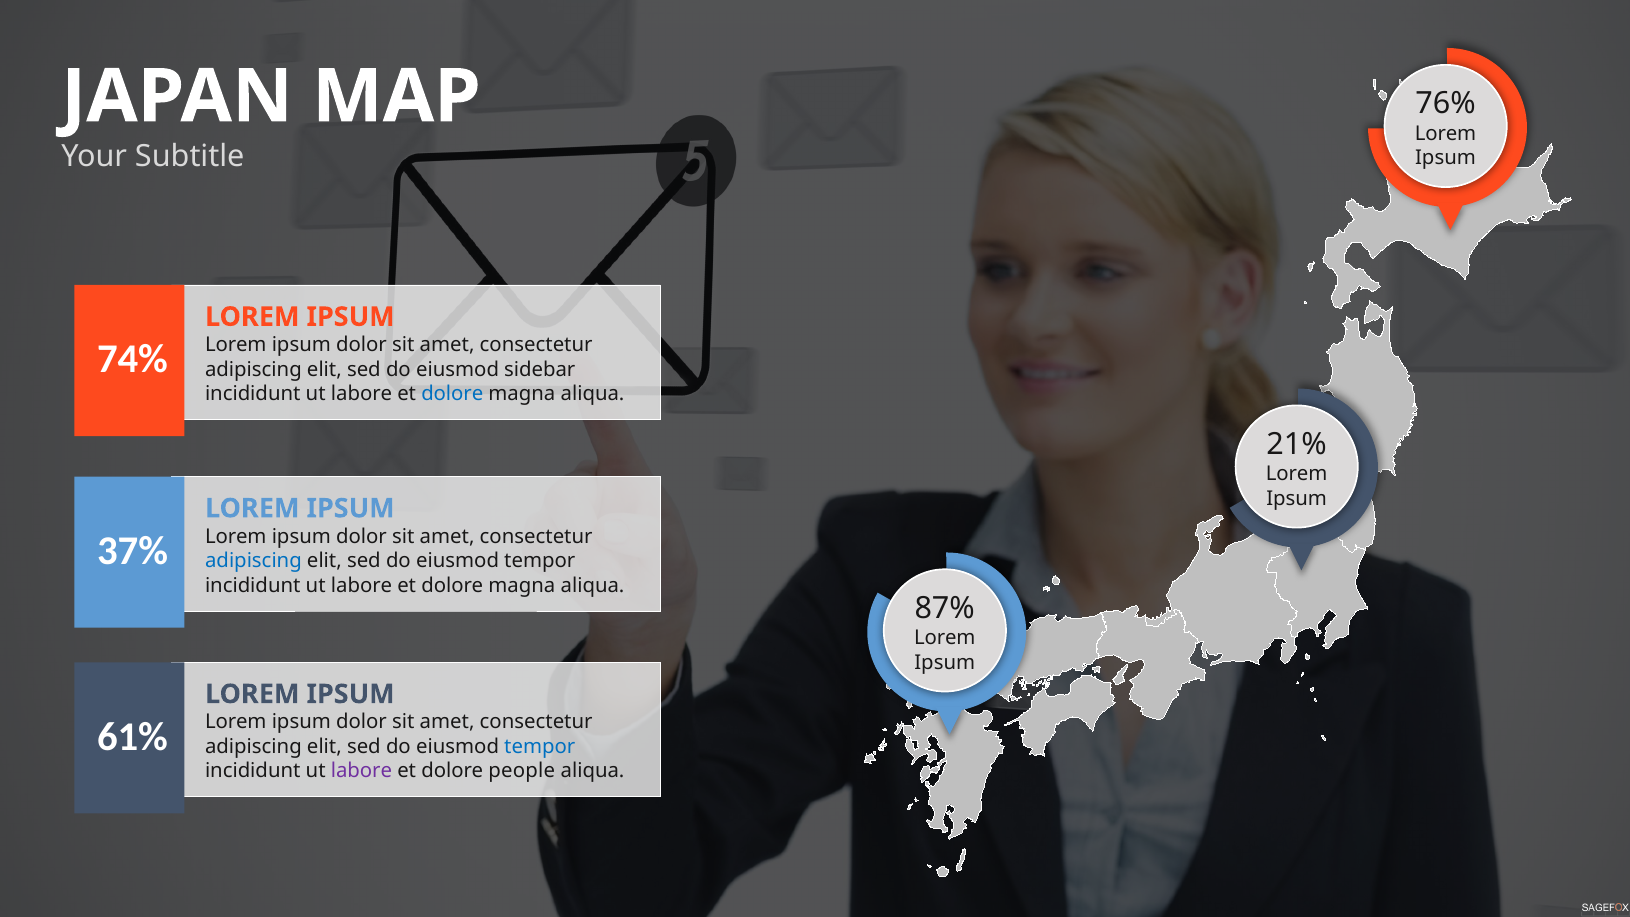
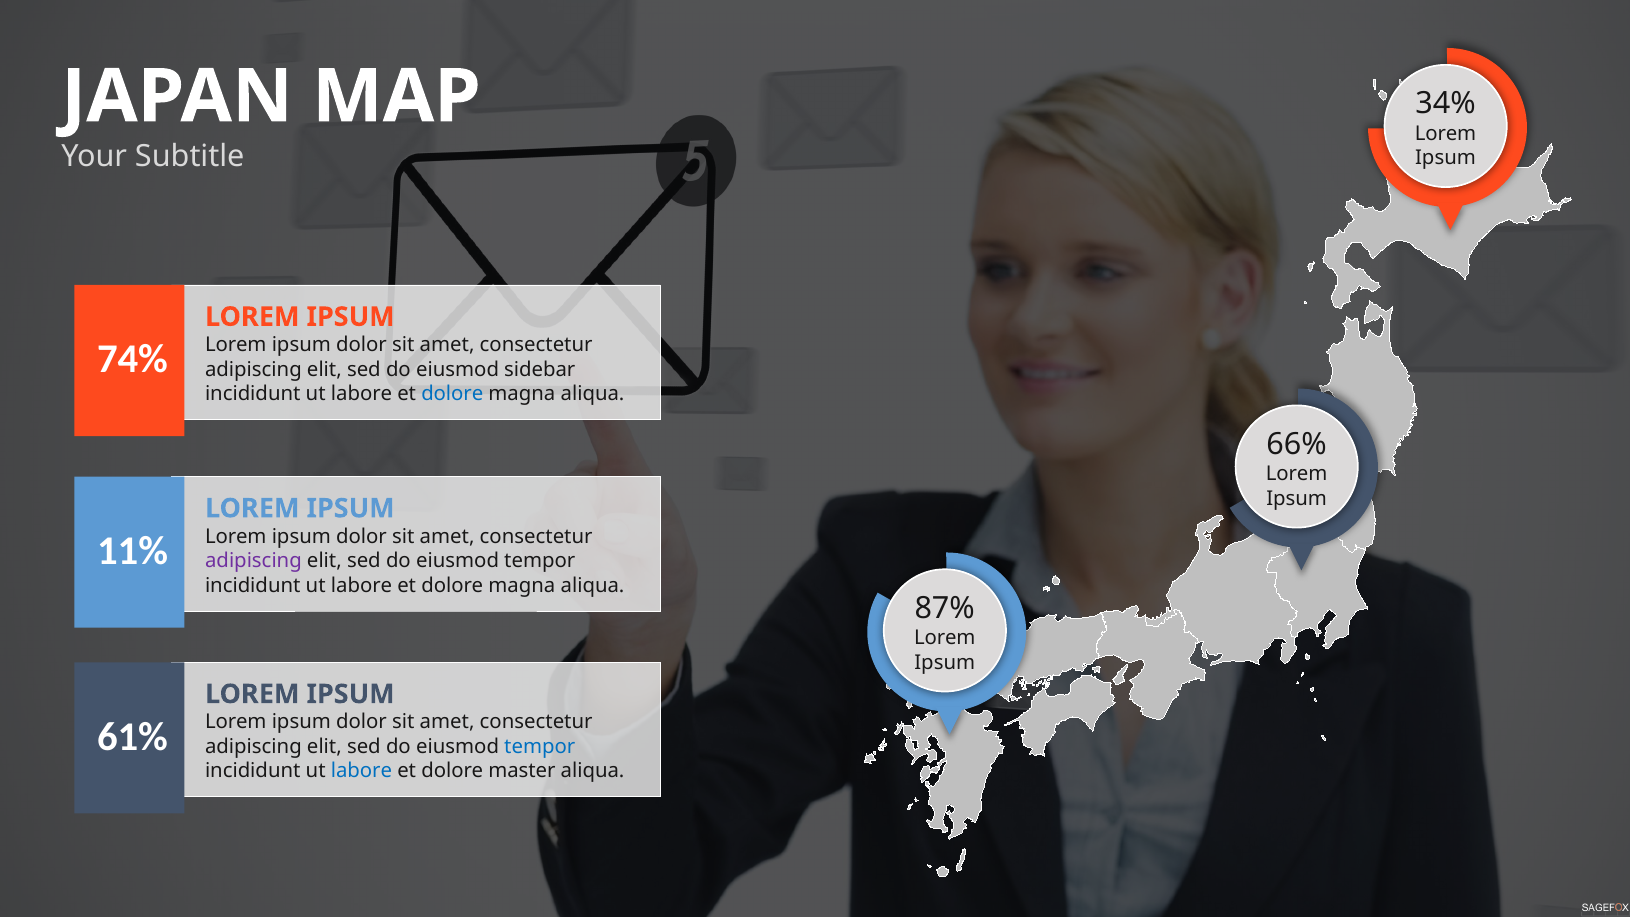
76%: 76% -> 34%
21%: 21% -> 66%
37%: 37% -> 11%
adipiscing at (253, 561) colour: blue -> purple
labore at (361, 771) colour: purple -> blue
people: people -> master
